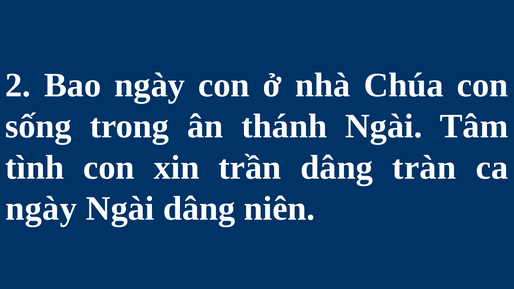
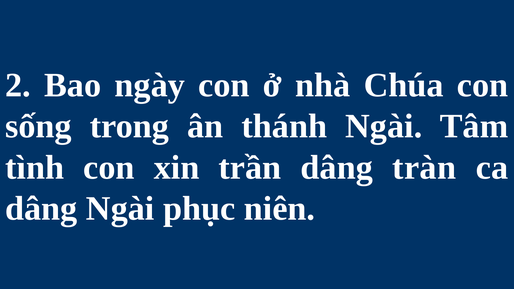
ngày at (41, 209): ngày -> dâng
Ngài dâng: dâng -> phục
